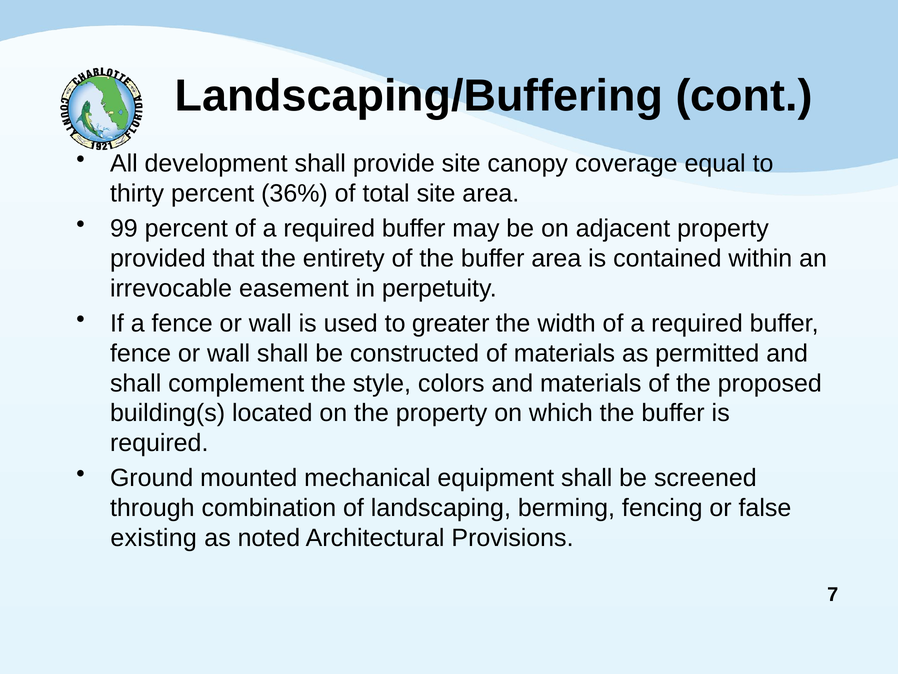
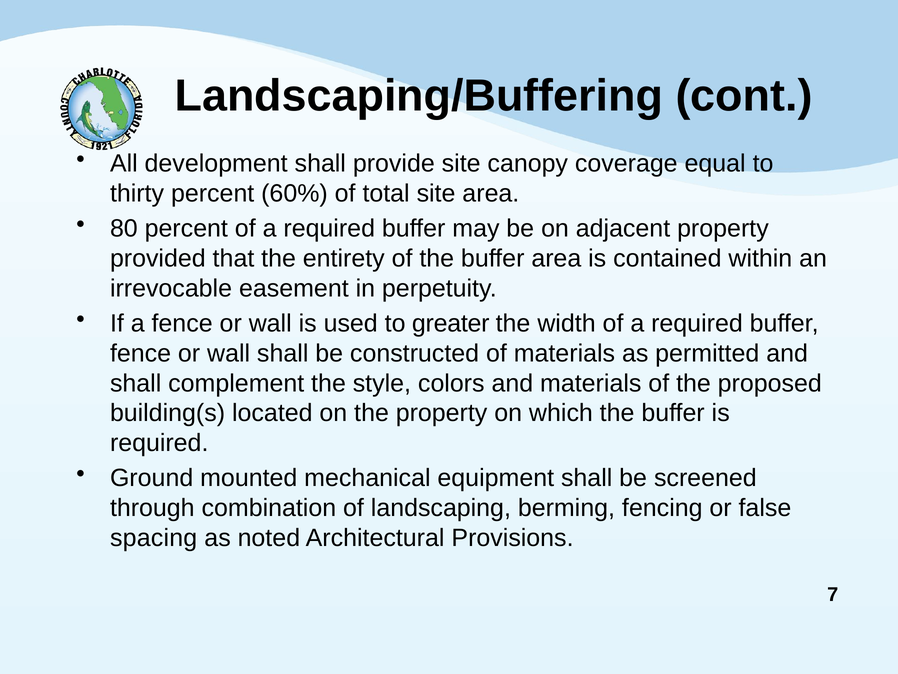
36%: 36% -> 60%
99: 99 -> 80
existing: existing -> spacing
